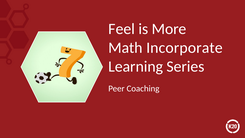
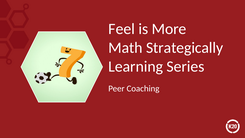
Incorporate: Incorporate -> Strategically
